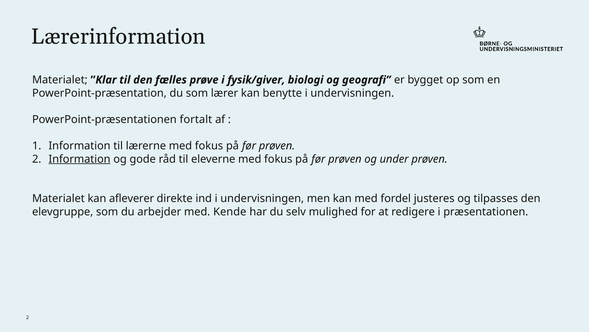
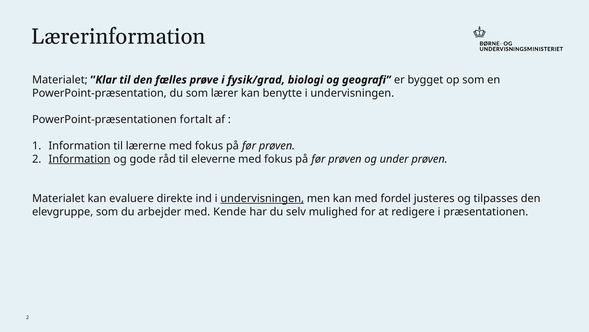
fysik/giver: fysik/giver -> fysik/grad
afleverer: afleverer -> evaluere
undervisningen at (262, 198) underline: none -> present
